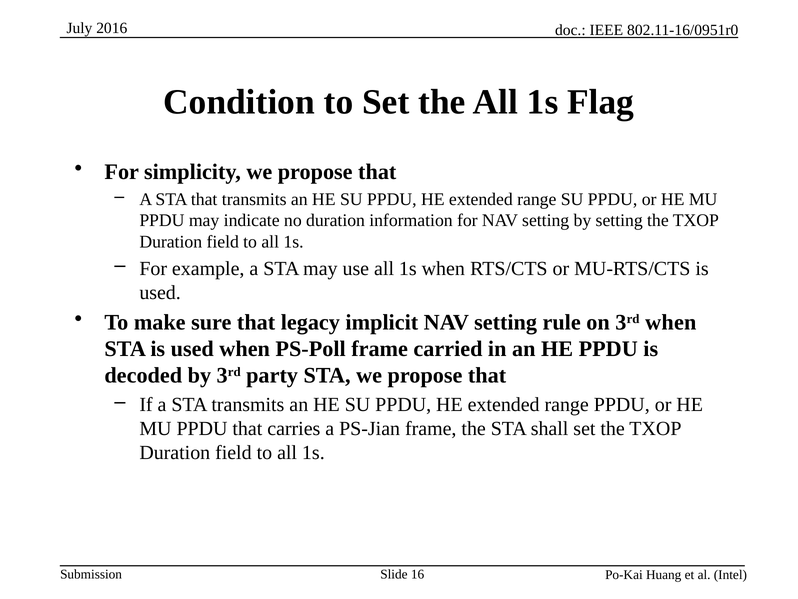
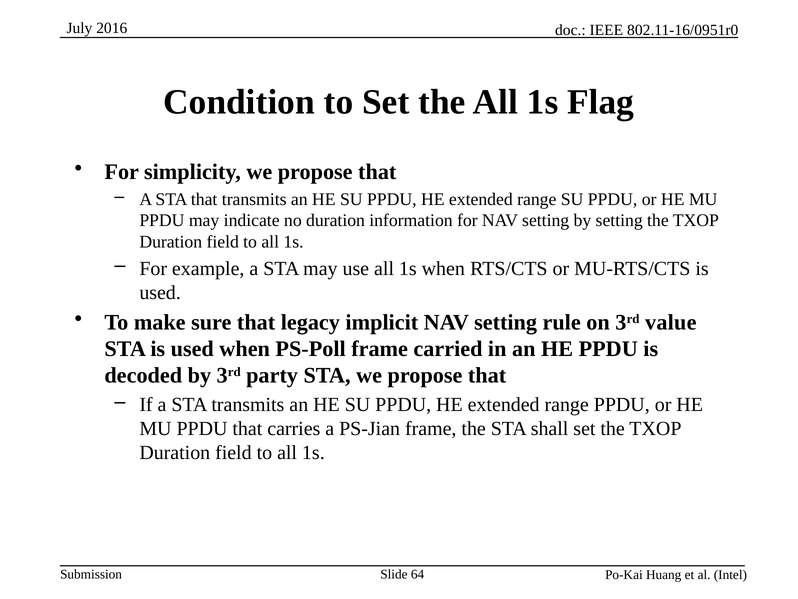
3rd when: when -> value
16: 16 -> 64
